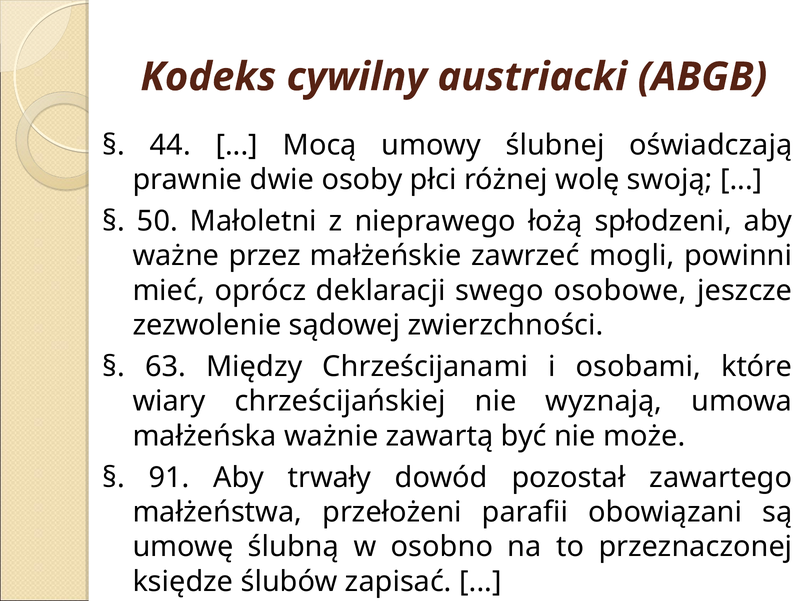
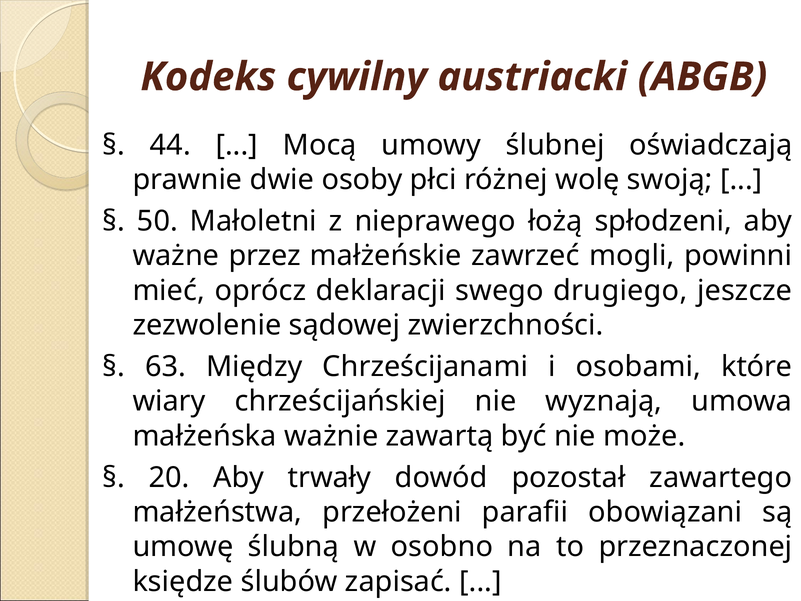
osobowe: osobowe -> drugiego
91: 91 -> 20
